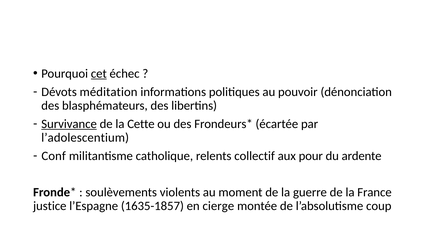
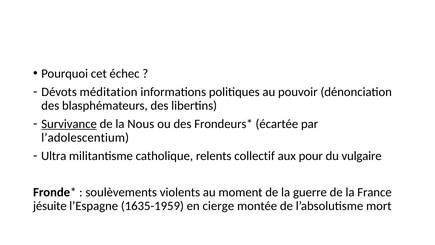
cet underline: present -> none
Cette: Cette -> Nous
Conf: Conf -> Ultra
ardente: ardente -> vulgaire
justice: justice -> jésuite
1635-1857: 1635-1857 -> 1635-1959
coup: coup -> mort
